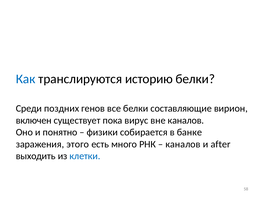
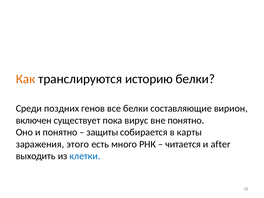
Как colour: blue -> orange
вне каналов: каналов -> понятно
физики: физики -> защиты
банке: банке -> карты
каналов at (183, 144): каналов -> читается
